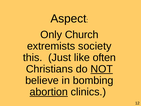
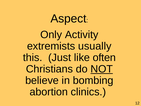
Church: Church -> Activity
society: society -> usually
abortion underline: present -> none
